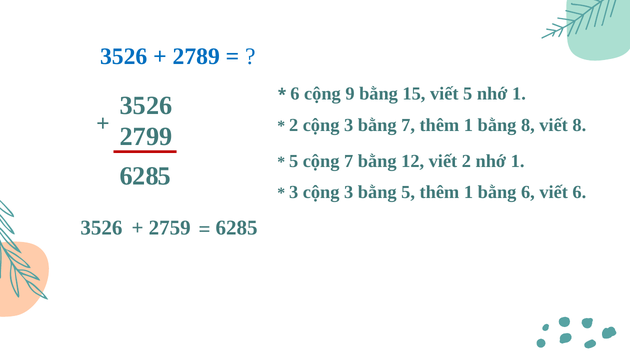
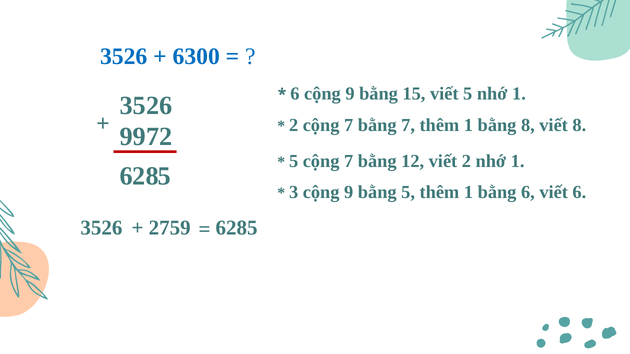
2789: 2789 -> 6300
2 cộng 3: 3 -> 7
2799: 2799 -> 9972
3 cộng 3: 3 -> 9
